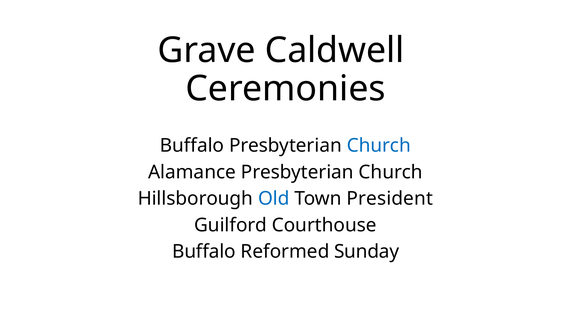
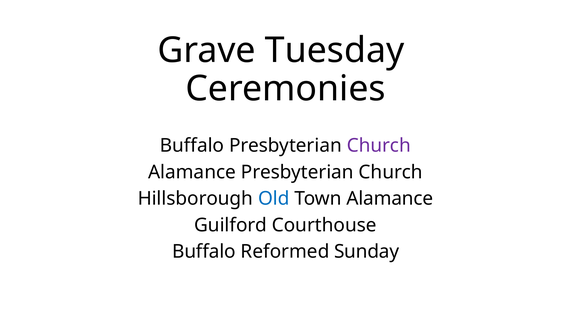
Caldwell: Caldwell -> Tuesday
Church at (379, 146) colour: blue -> purple
Town President: President -> Alamance
